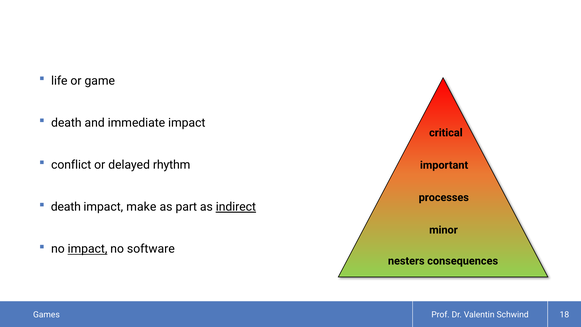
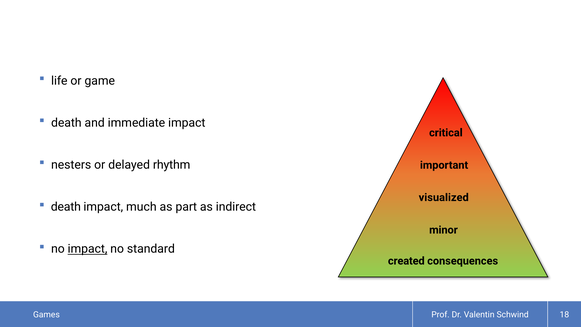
conflict: conflict -> nesters
processes: processes -> visualized
make: make -> much
indirect underline: present -> none
software: software -> standard
nesters: nesters -> created
